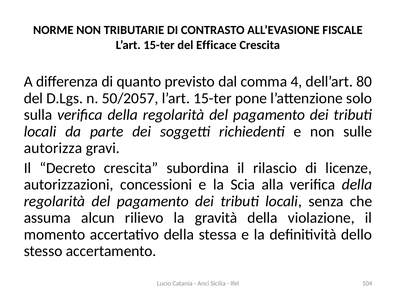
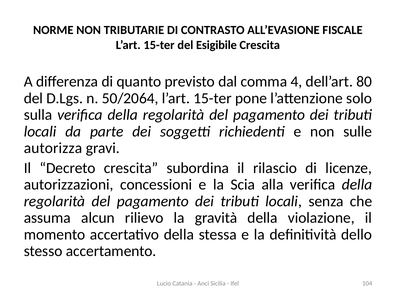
Efficace: Efficace -> Esigibile
50/2057: 50/2057 -> 50/2064
